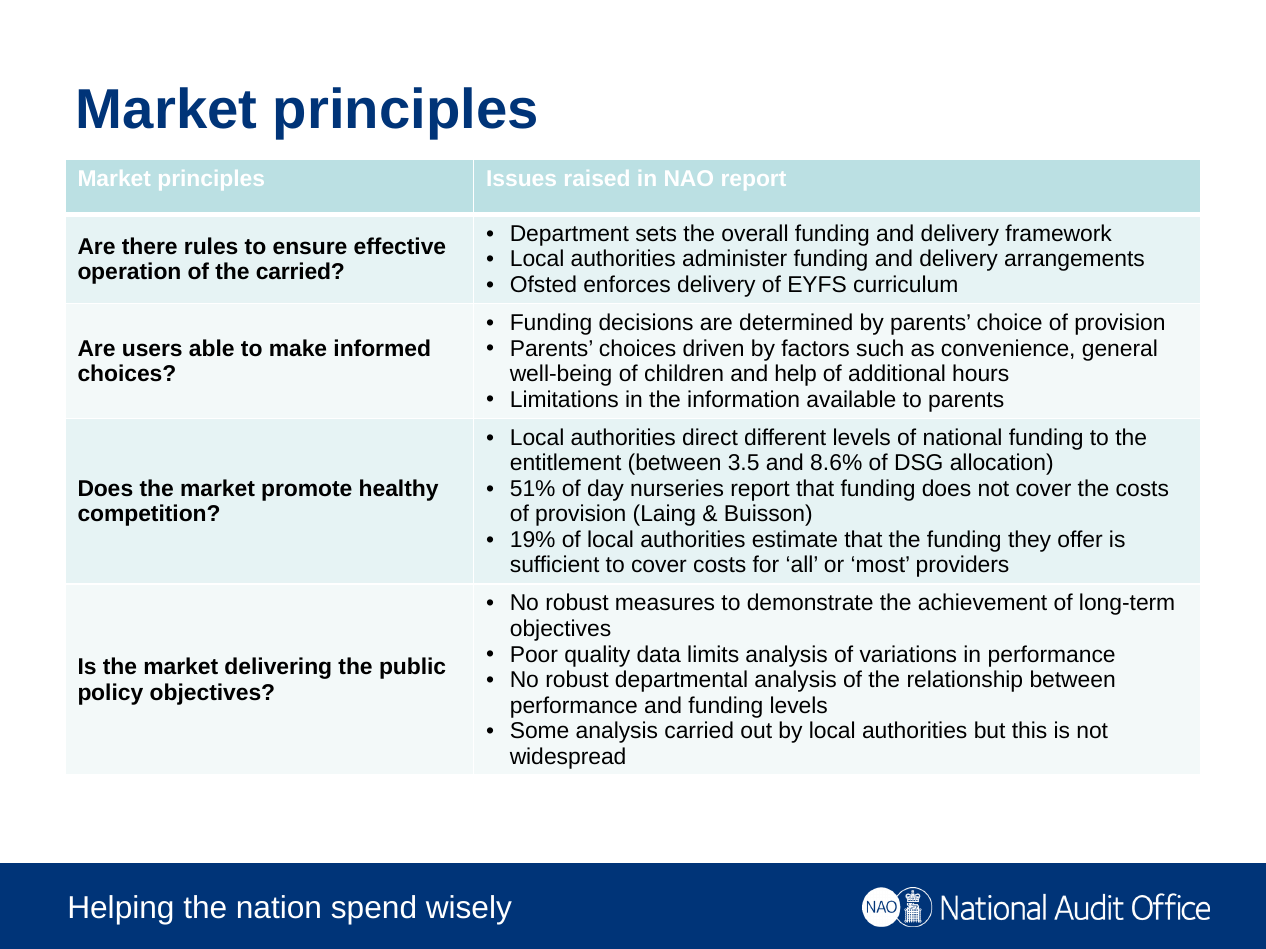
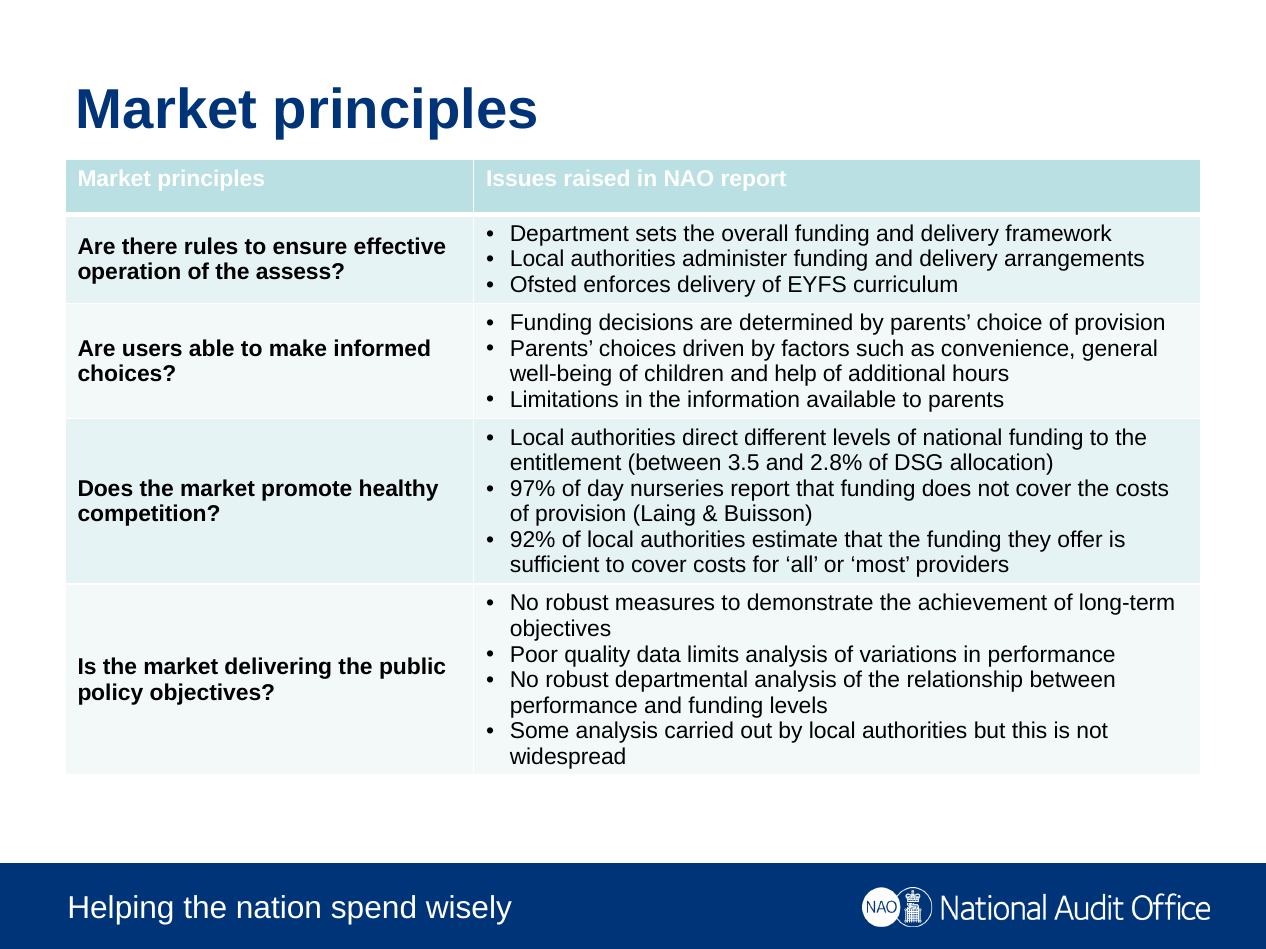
the carried: carried -> assess
8.6%: 8.6% -> 2.8%
51%: 51% -> 97%
19%: 19% -> 92%
